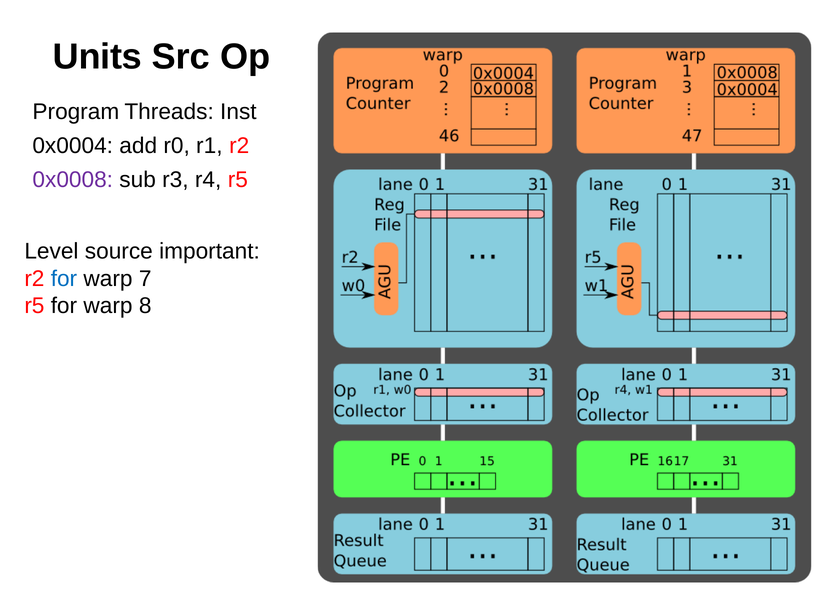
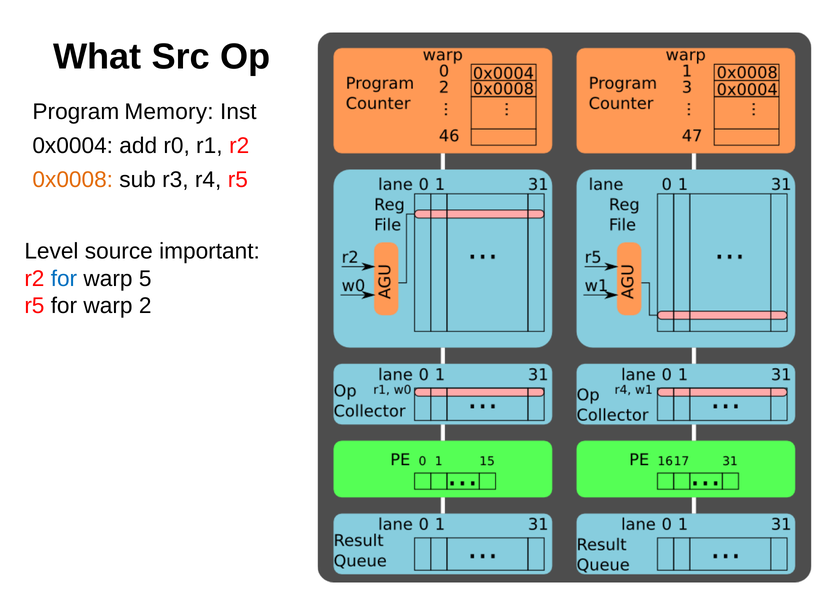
Units: Units -> What
Threads: Threads -> Memory
0x0008 colour: purple -> orange
7: 7 -> 5
8: 8 -> 2
